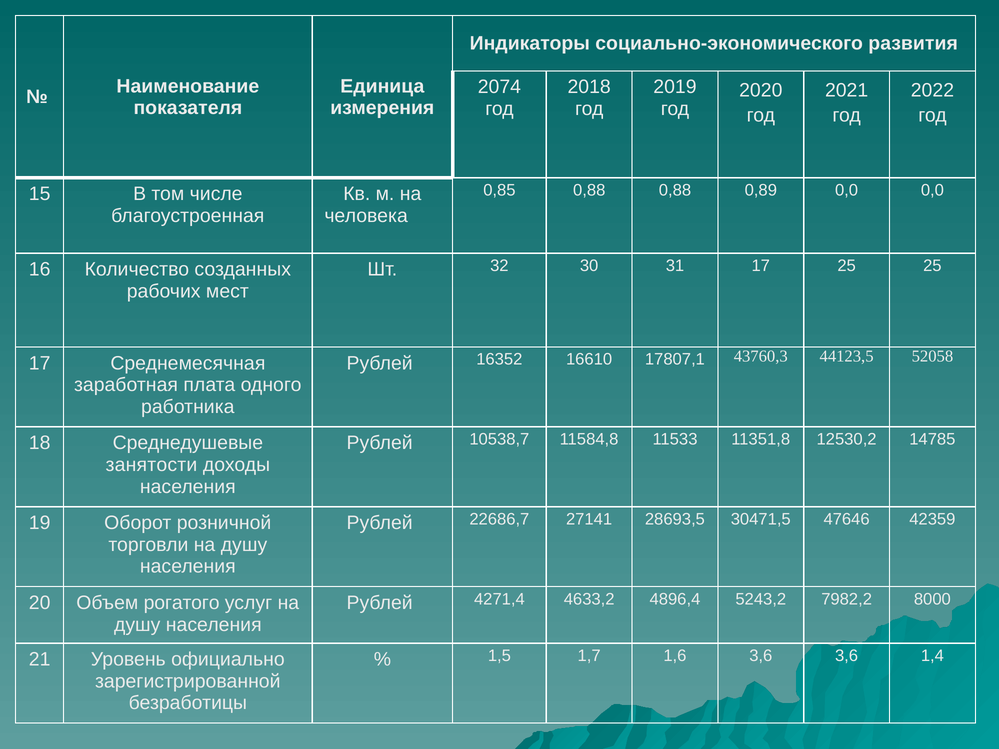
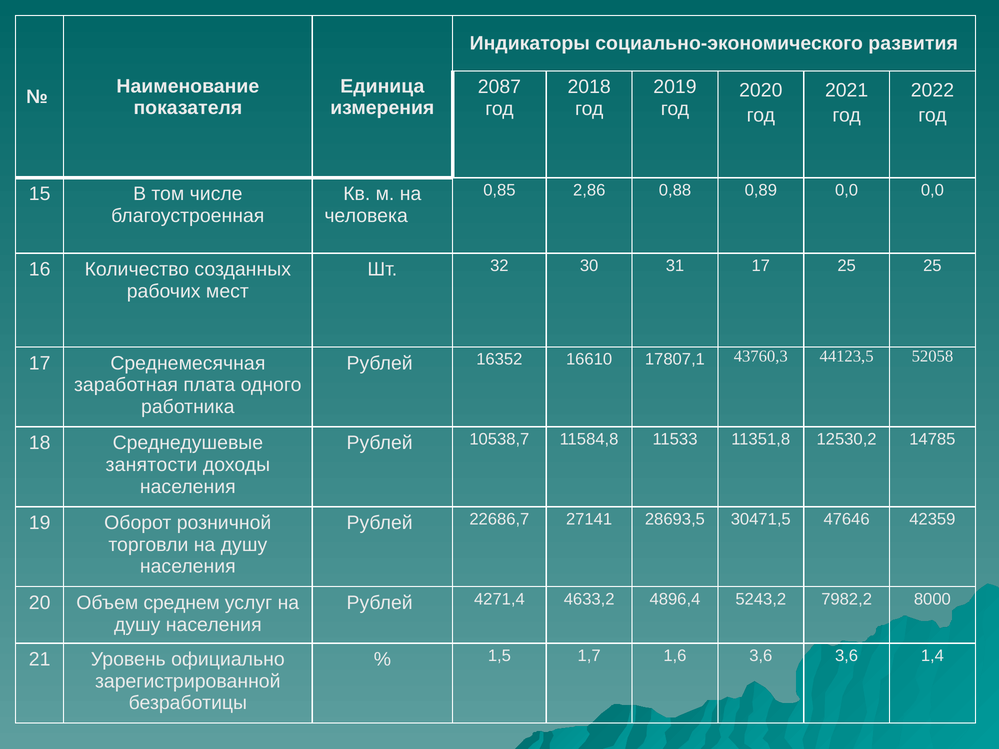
2074: 2074 -> 2087
0,85 0,88: 0,88 -> 2,86
рогатого: рогатого -> среднем
